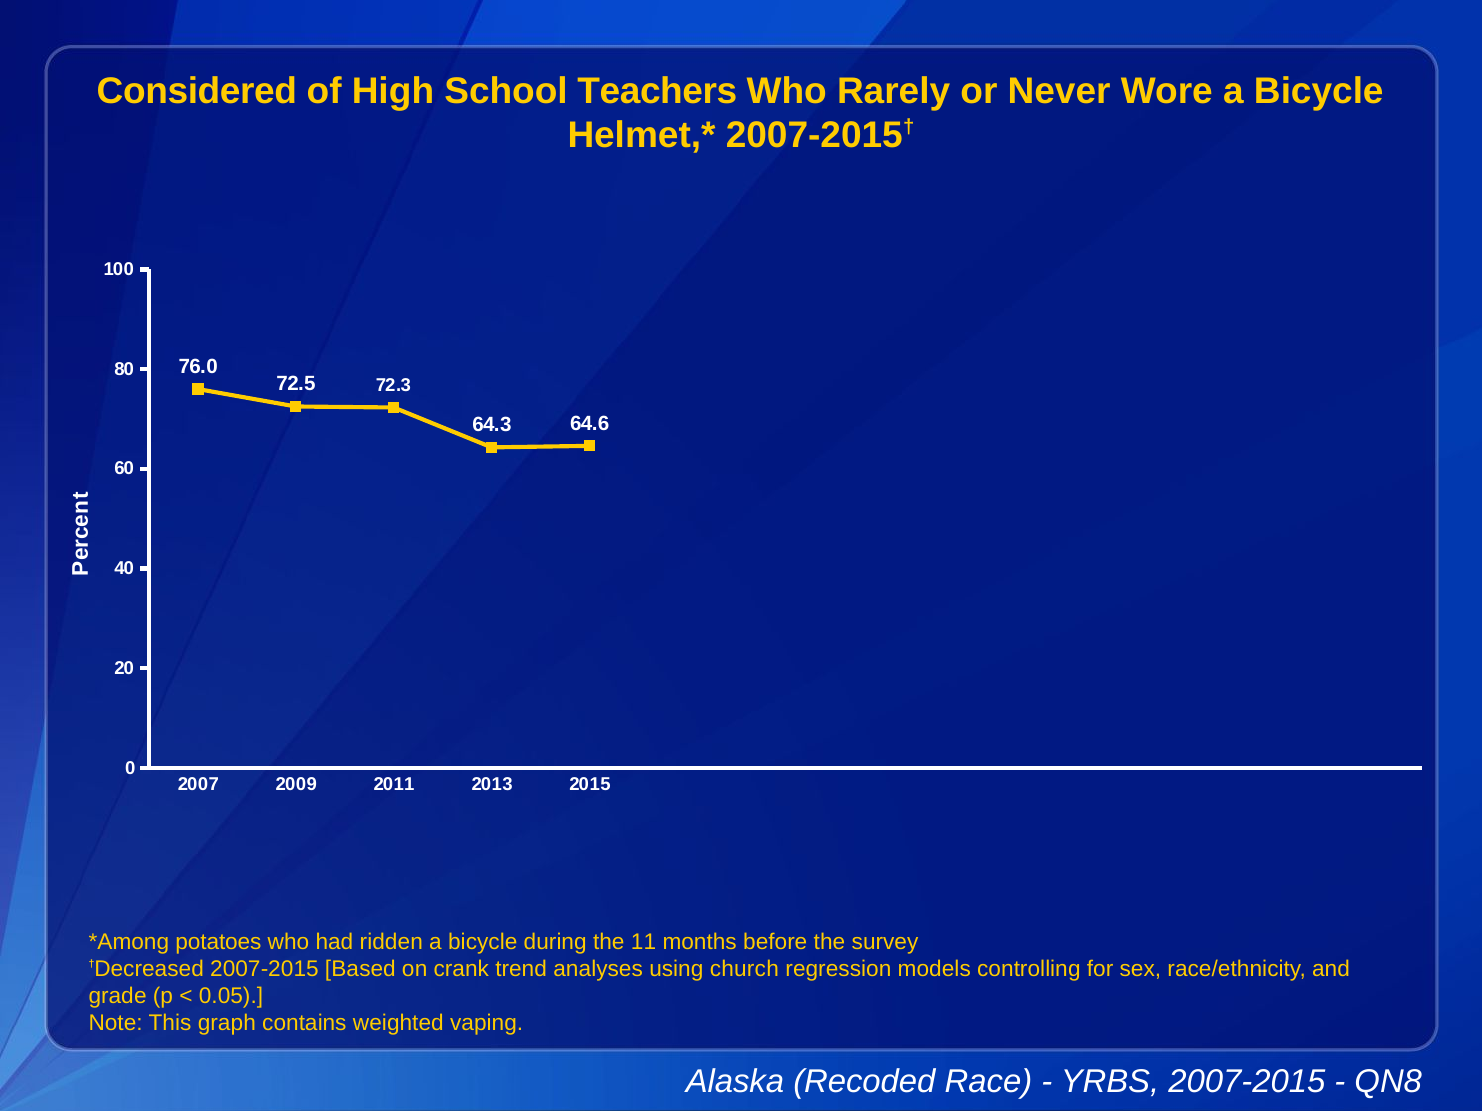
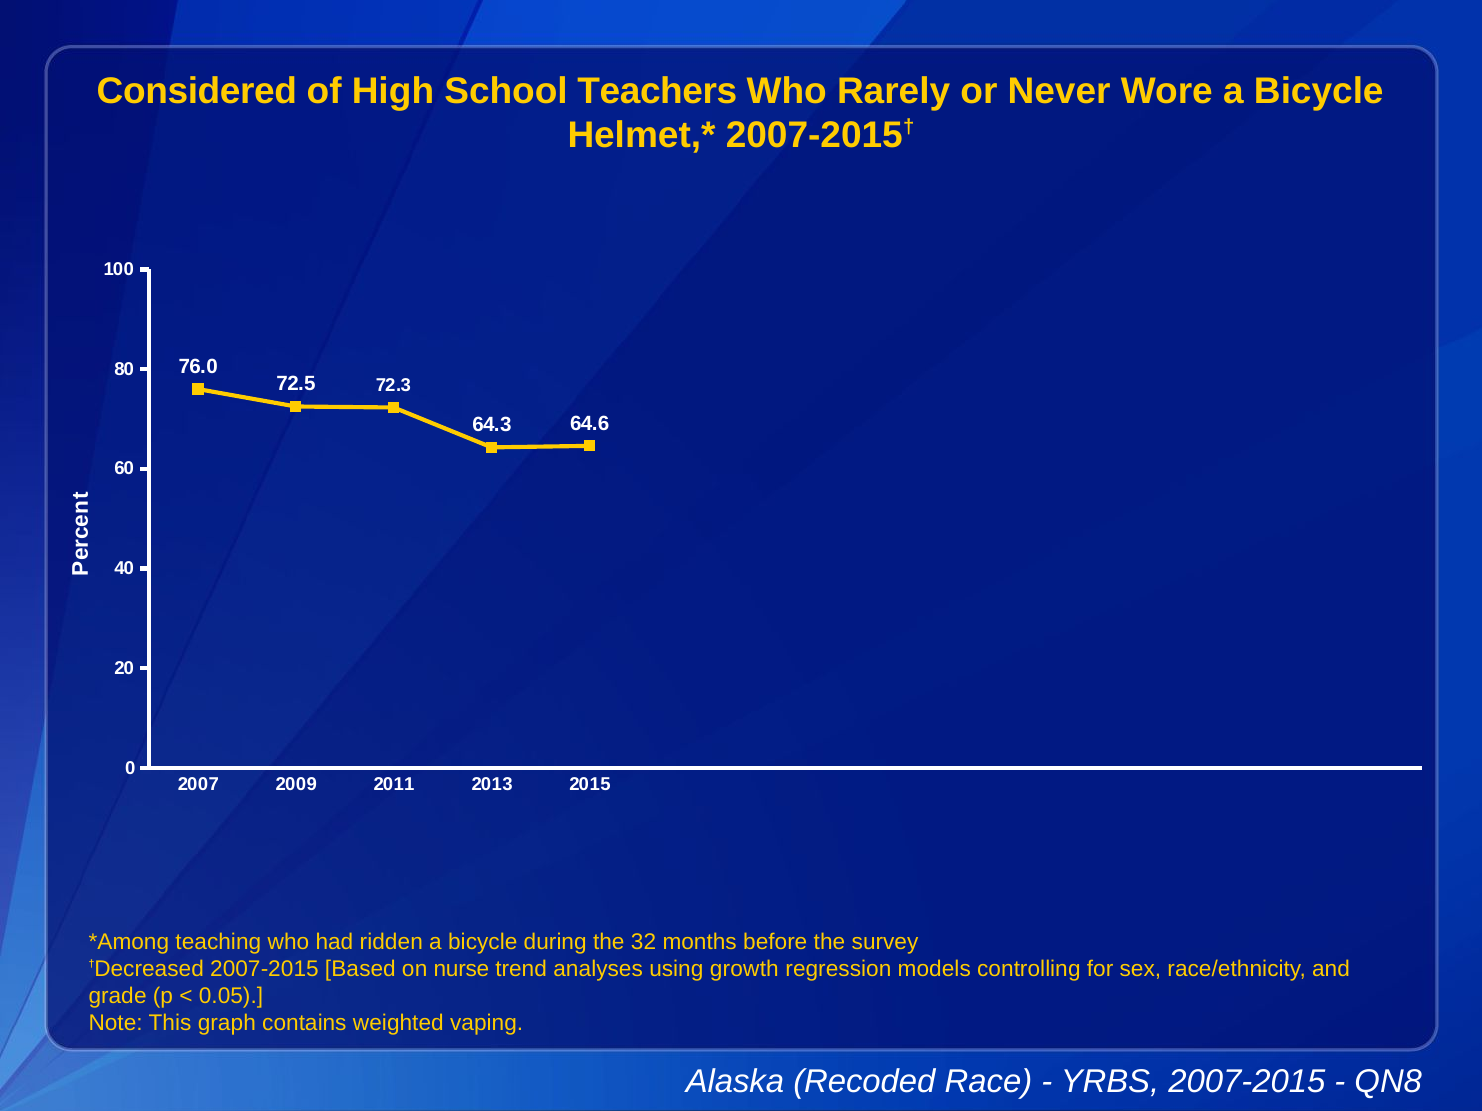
potatoes: potatoes -> teaching
11: 11 -> 32
crank: crank -> nurse
church: church -> growth
